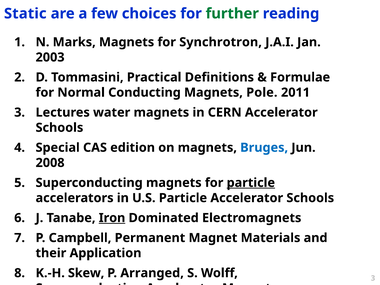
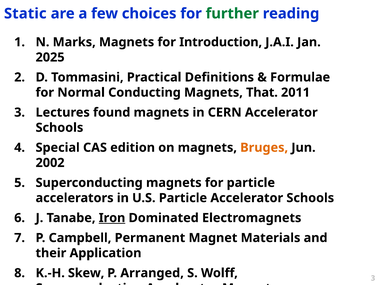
Synchrotron: Synchrotron -> Introduction
2003: 2003 -> 2025
Pole: Pole -> That
water: water -> found
Bruges colour: blue -> orange
2008: 2008 -> 2002
particle at (251, 183) underline: present -> none
